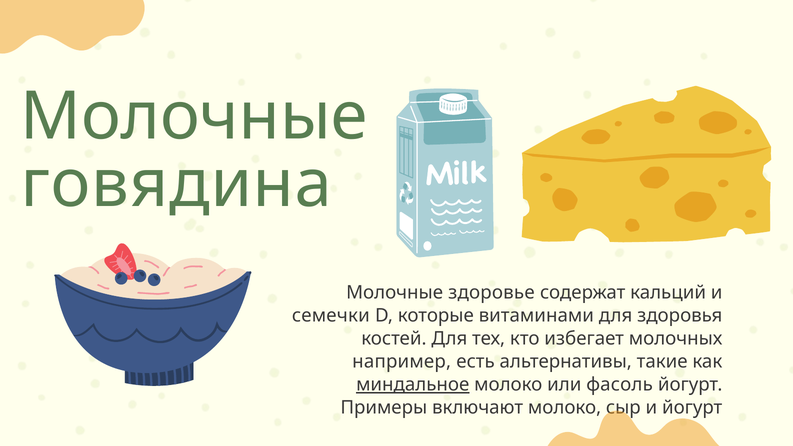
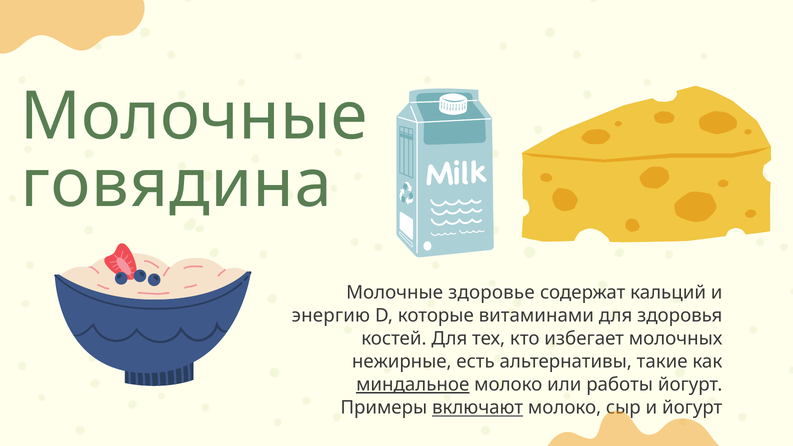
семечки: семечки -> энергию
например: например -> нежирные
фасоль: фасоль -> работы
включают underline: none -> present
